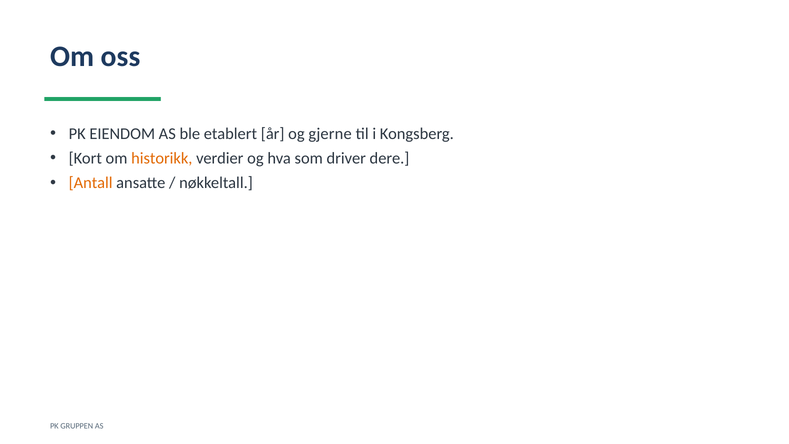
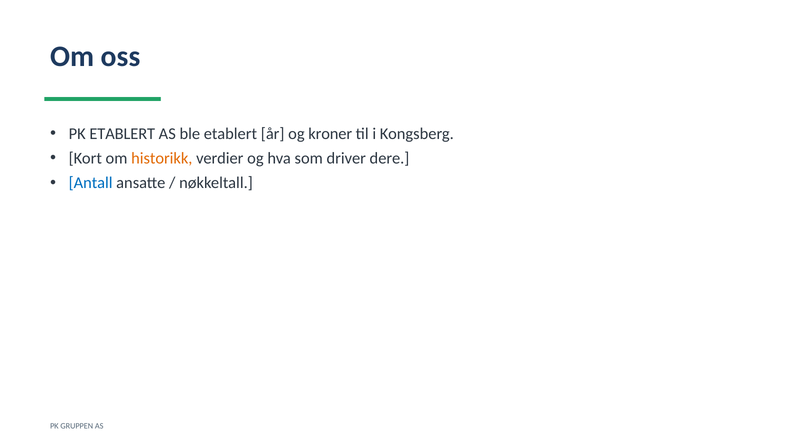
PK EIENDOM: EIENDOM -> ETABLERT
gjerne: gjerne -> kroner
Antall colour: orange -> blue
